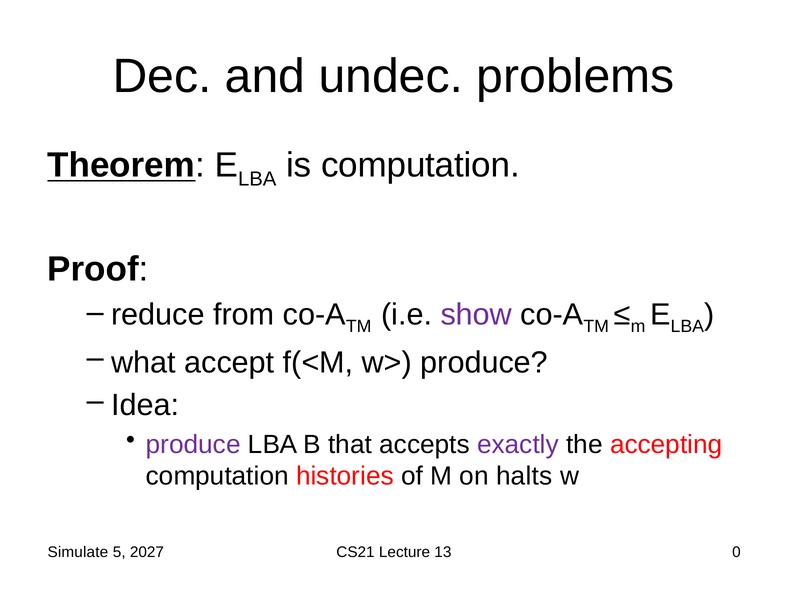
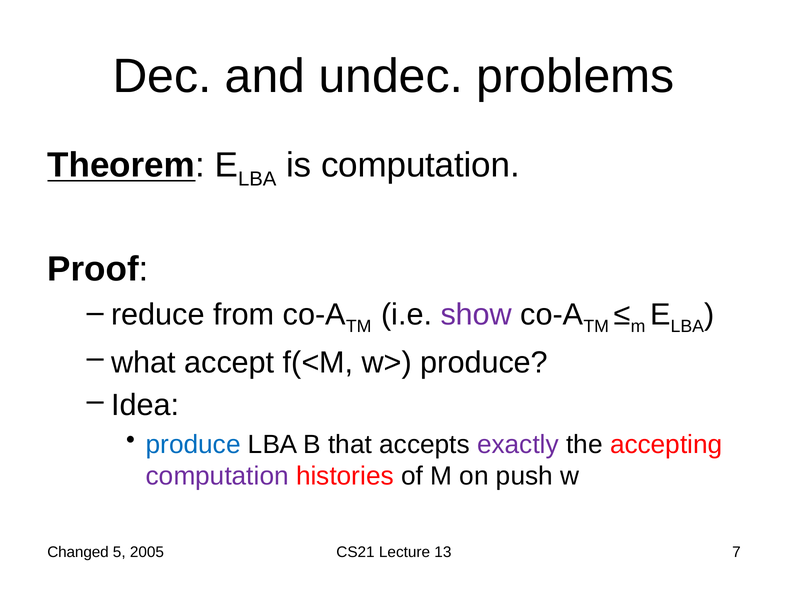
produce at (193, 444) colour: purple -> blue
computation at (217, 476) colour: black -> purple
halts: halts -> push
Simulate: Simulate -> Changed
2027: 2027 -> 2005
0: 0 -> 7
